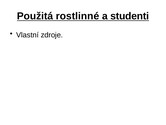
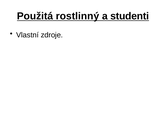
rostlinné: rostlinné -> rostlinný
